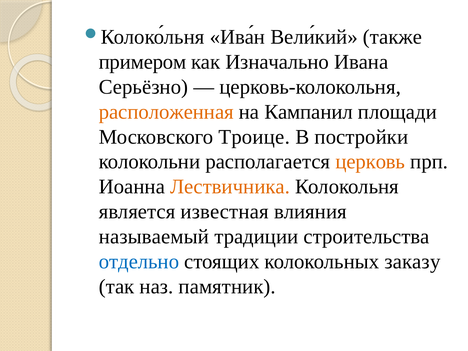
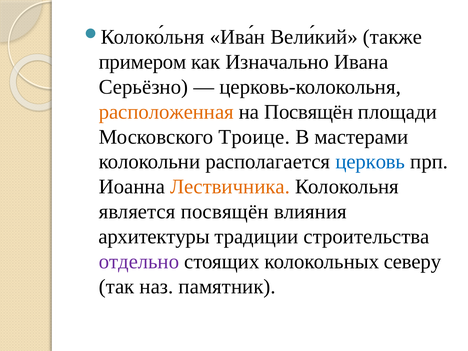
на Кампанил: Кампанил -> Посвящён
постройки: постройки -> мастерами
церковь colour: orange -> blue
является известная: известная -> посвящён
называемый: называемый -> архитектуры
отдельно colour: blue -> purple
заказу: заказу -> северу
